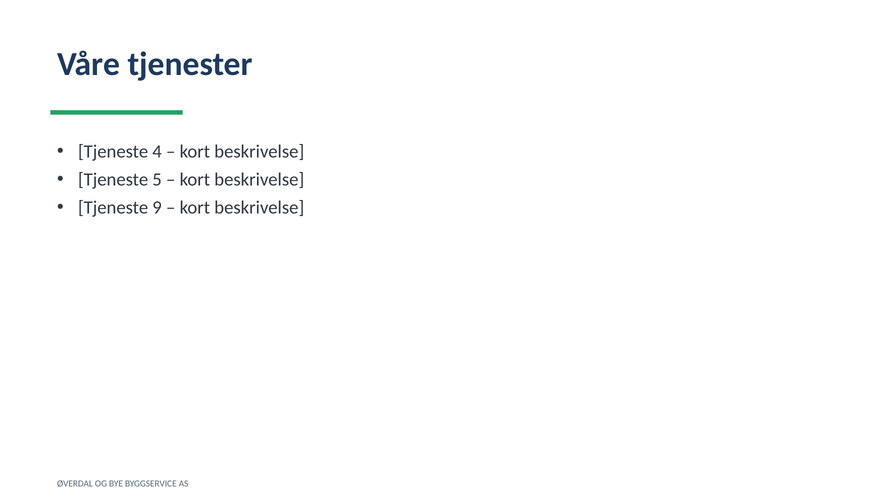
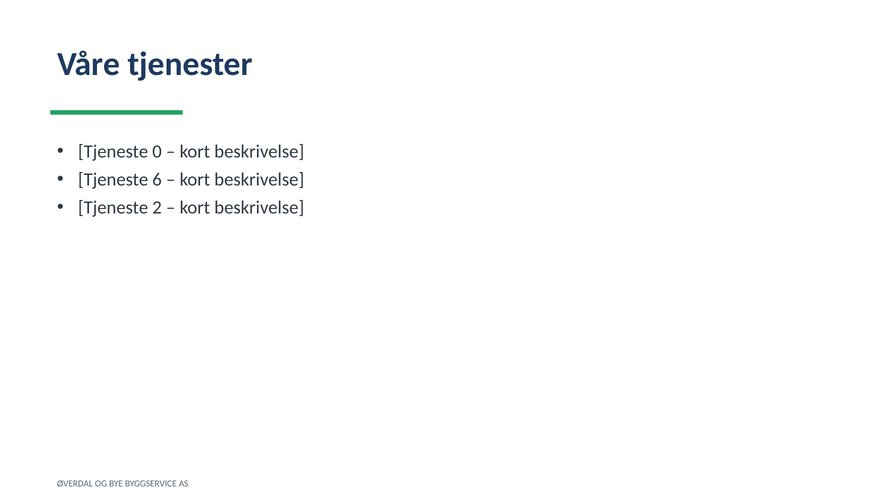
4: 4 -> 0
5: 5 -> 6
9: 9 -> 2
